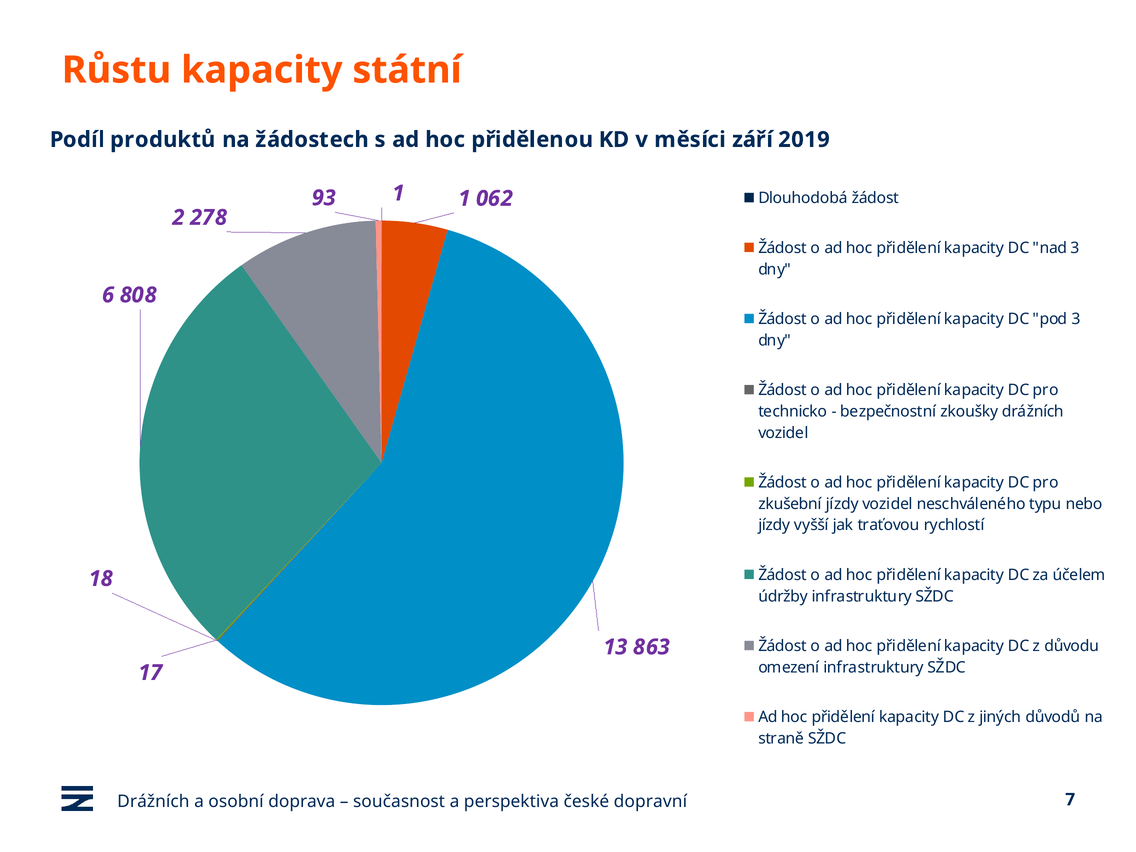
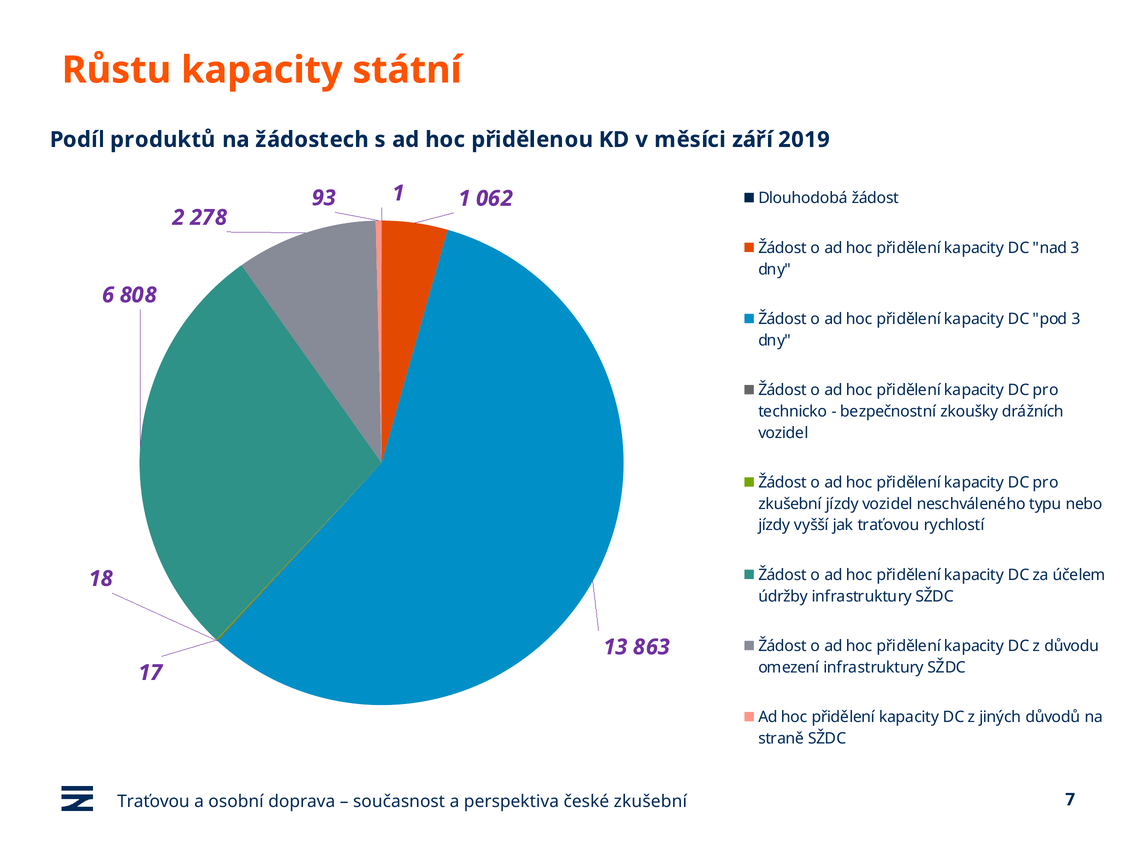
Drážních at (153, 802): Drážních -> Traťovou
české dopravní: dopravní -> zkušební
